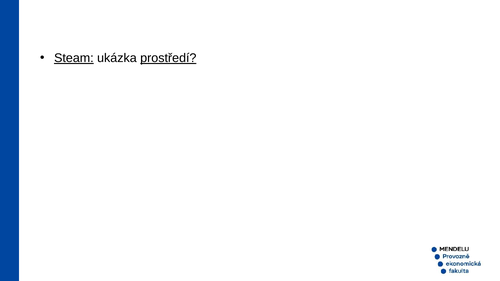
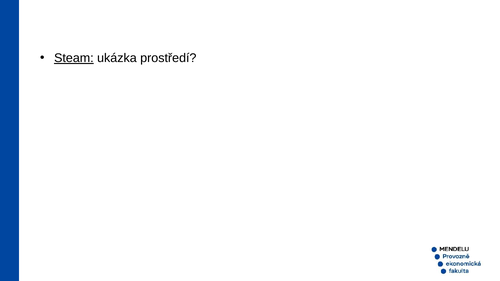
prostředí at (168, 58) underline: present -> none
